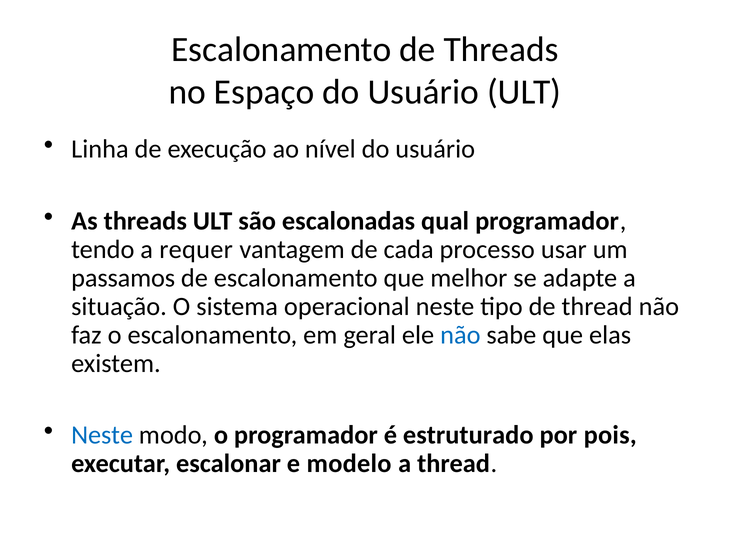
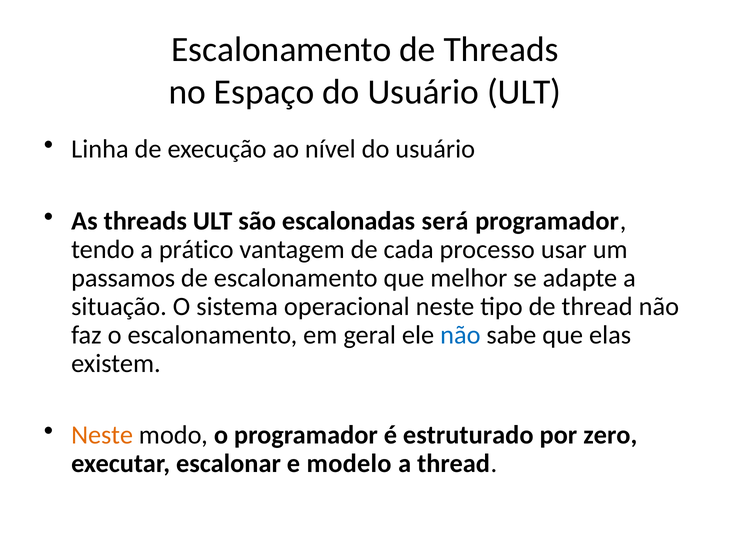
qual: qual -> será
requer: requer -> prático
Neste at (102, 435) colour: blue -> orange
pois: pois -> zero
